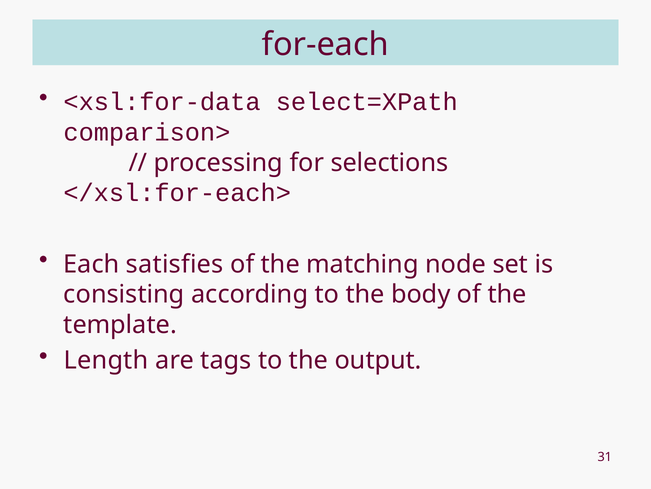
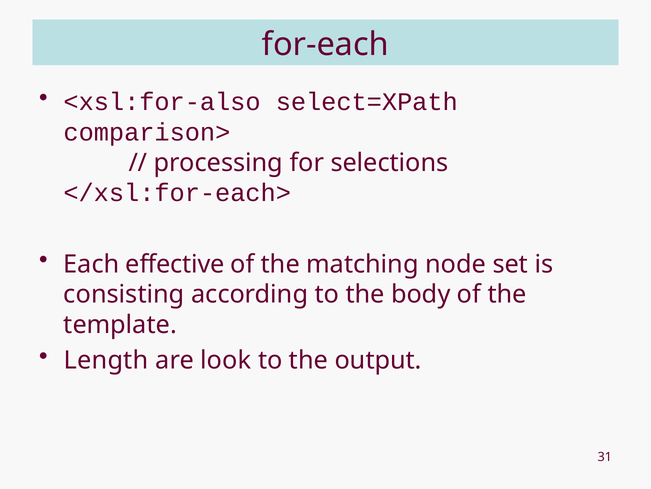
<xsl:for-data: <xsl:for-data -> <xsl:for-also
satisfies: satisfies -> effective
tags: tags -> look
